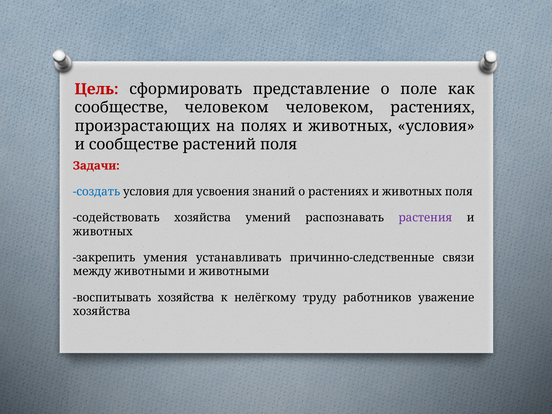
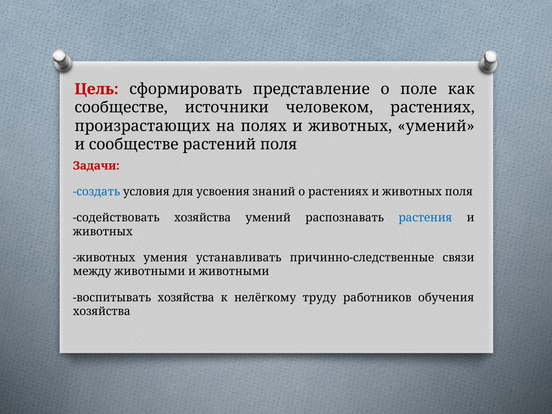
сообществе человеком: человеком -> источники
животных условия: условия -> умений
растения colour: purple -> blue
закрепить at (104, 258): закрепить -> животных
уважение: уважение -> обучения
